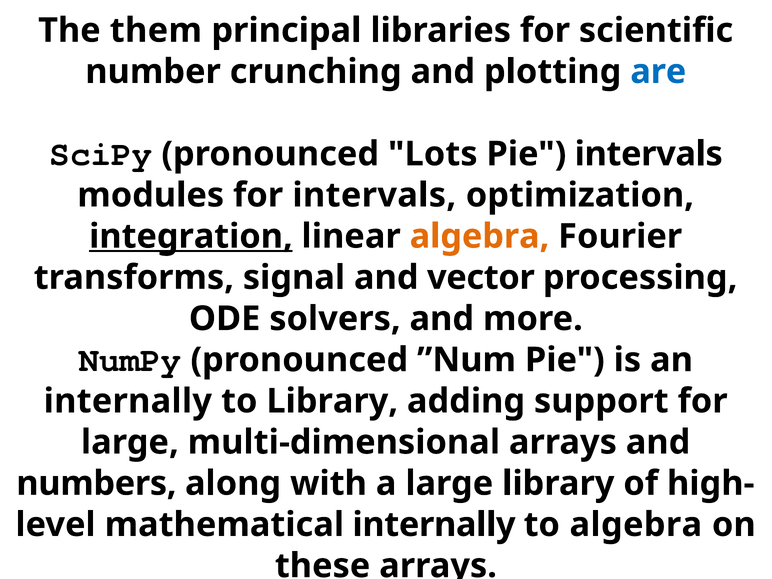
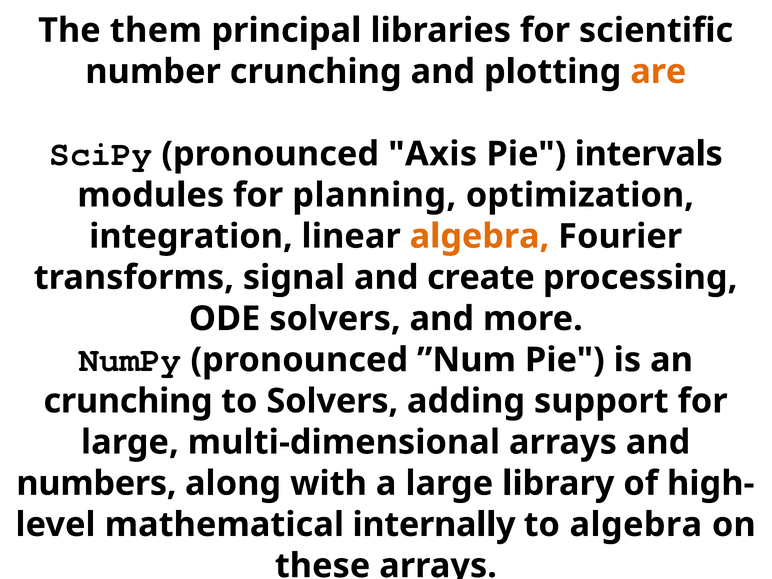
are colour: blue -> orange
Lots: Lots -> Axis
for intervals: intervals -> planning
integration underline: present -> none
vector: vector -> create
internally at (128, 401): internally -> crunching
to Library: Library -> Solvers
